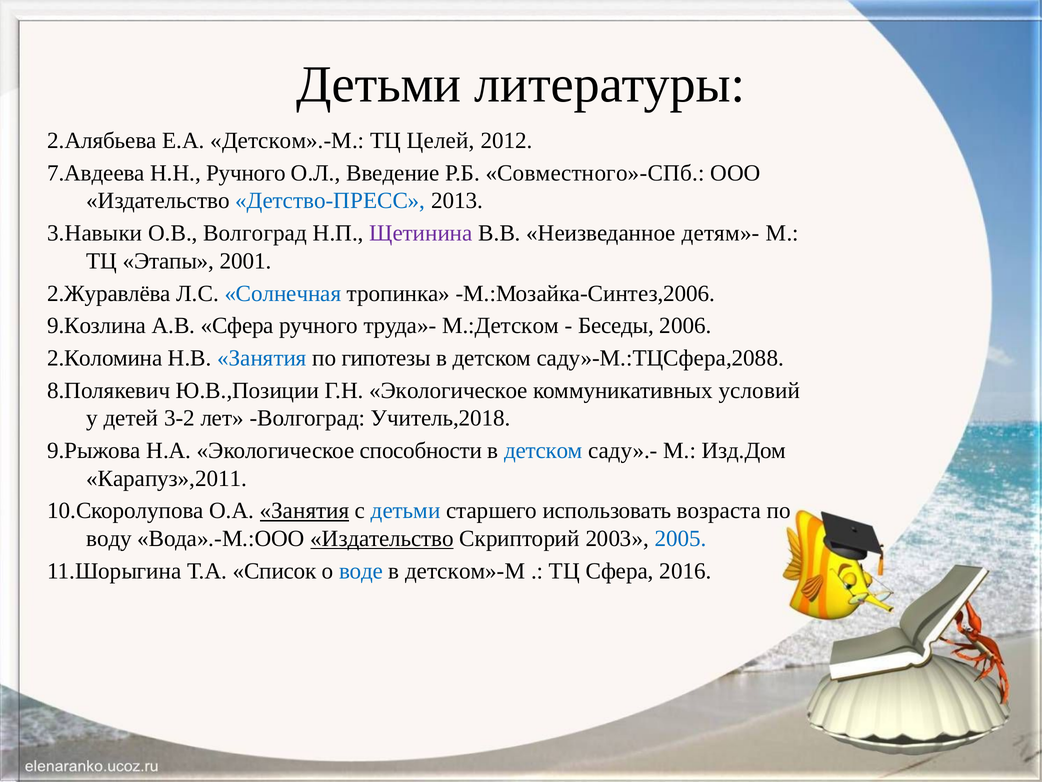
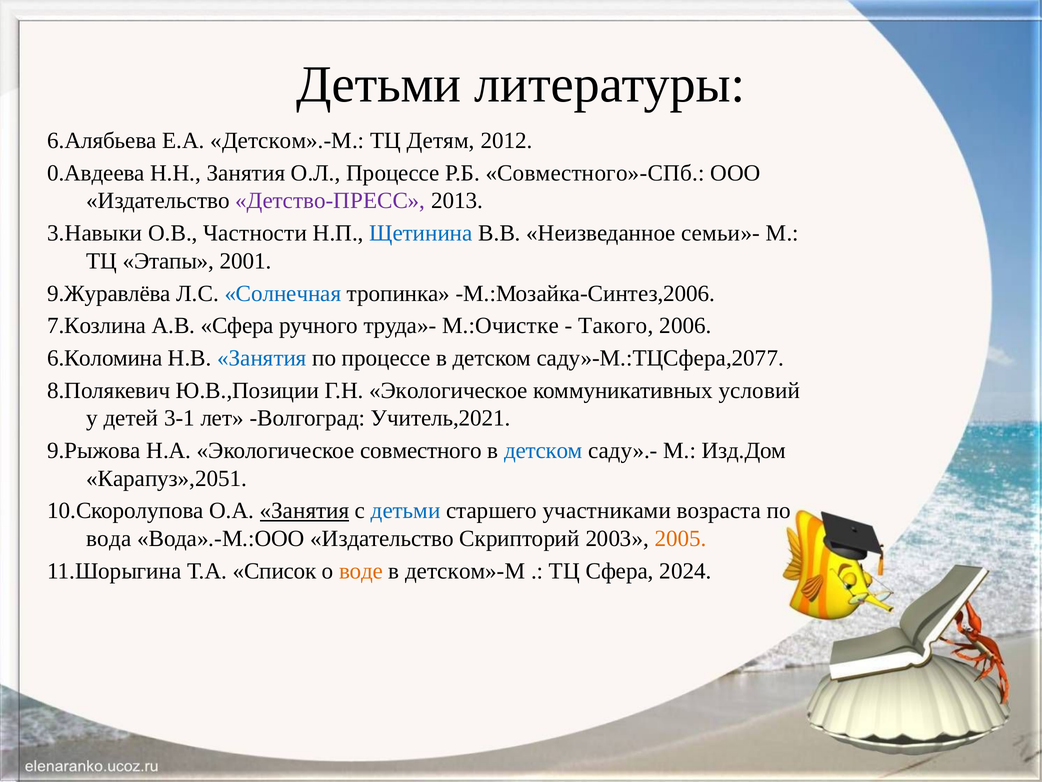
2.Алябьева: 2.Алябьева -> 6.Алябьева
Целей: Целей -> Детям
7.Авдеева: 7.Авдеева -> 0.Авдеева
Н.Н Ручного: Ручного -> Занятия
О.Л Введение: Введение -> Процессе
Детство-ПРЕСС colour: blue -> purple
О.В Волгоград: Волгоград -> Частности
Щетинина colour: purple -> blue
детям»-: детям»- -> семьи»-
2.Журавлёва: 2.Журавлёва -> 9.Журавлёва
9.Козлина: 9.Козлина -> 7.Козлина
М.:Детском: М.:Детском -> М.:Очистке
Беседы: Беседы -> Такого
2.Коломина: 2.Коломина -> 6.Коломина
по гипотезы: гипотезы -> процессе
саду»-М.:ТЦСфера,2088: саду»-М.:ТЦСфера,2088 -> саду»-М.:ТЦСфера,2077
3-2: 3-2 -> 3-1
Учитель,2018: Учитель,2018 -> Учитель,2021
способности: способности -> совместного
Карапуз»,2011: Карапуз»,2011 -> Карапуз»,2051
использовать: использовать -> участниками
воду: воду -> вода
Издательство at (382, 538) underline: present -> none
2005 colour: blue -> orange
воде colour: blue -> orange
2016: 2016 -> 2024
